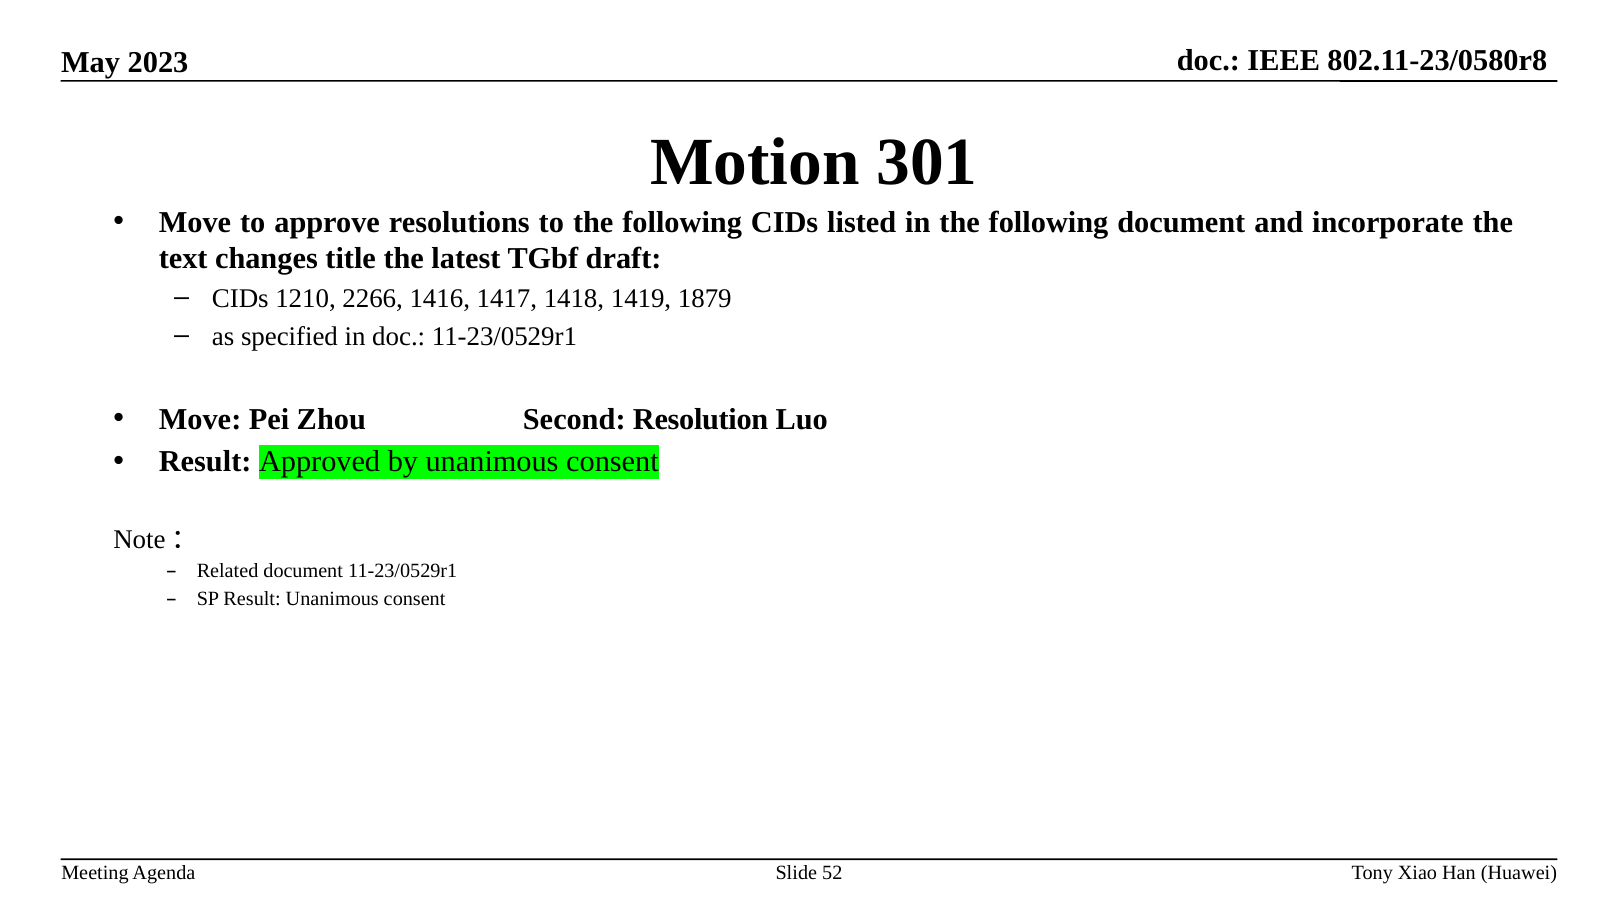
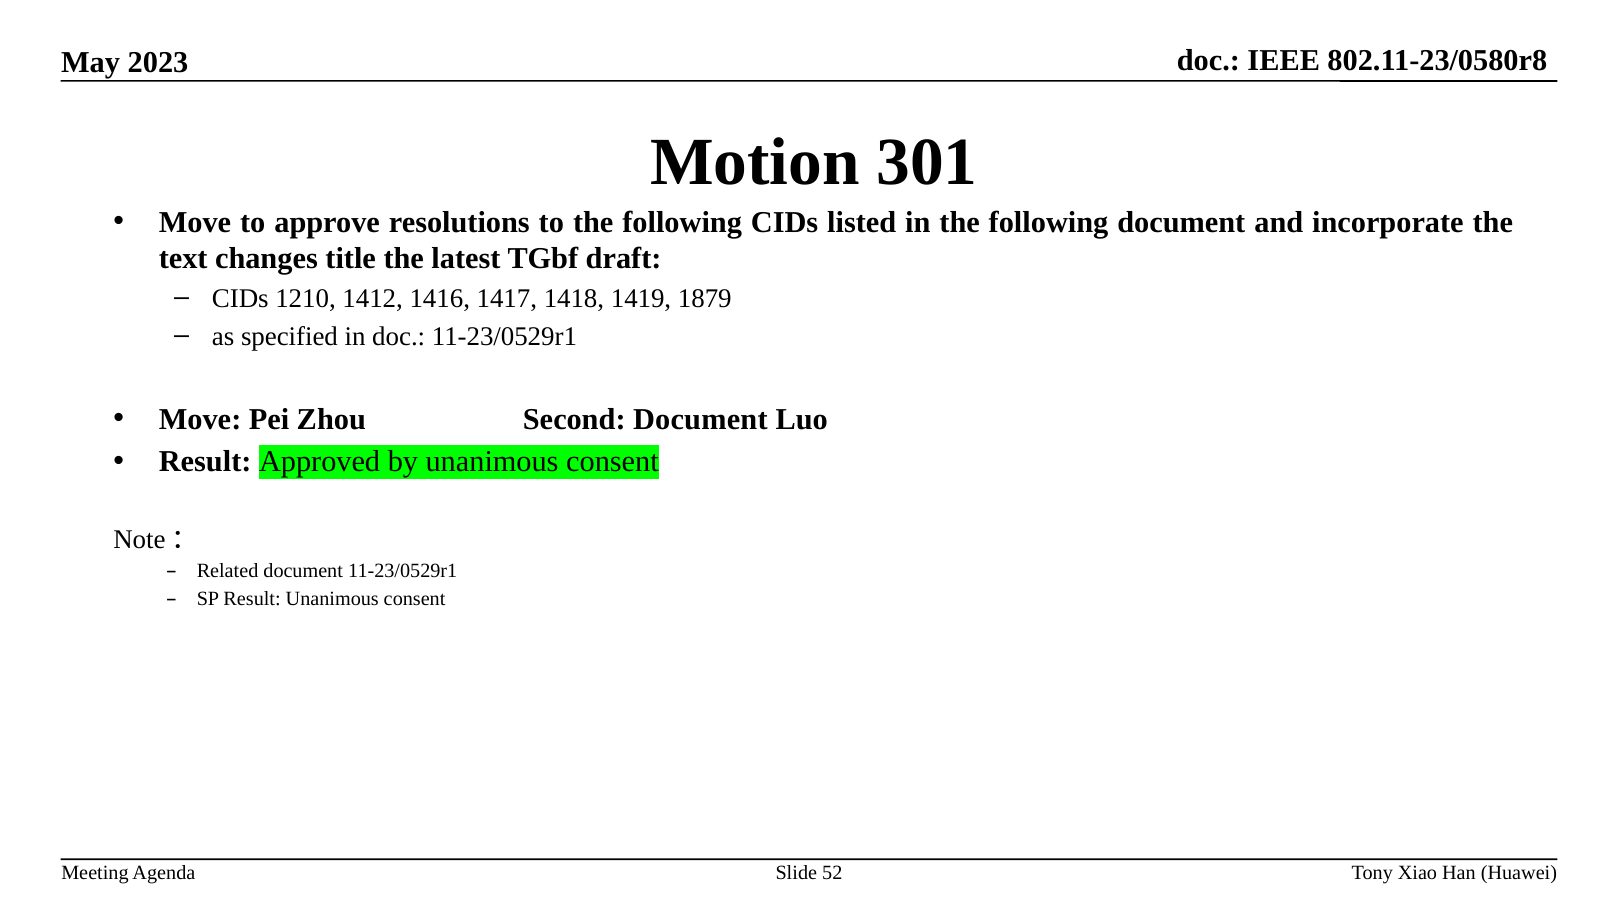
2266: 2266 -> 1412
Second Resolution: Resolution -> Document
